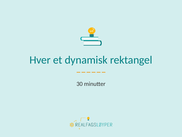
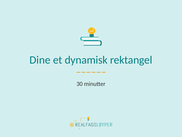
Hver: Hver -> Dine
